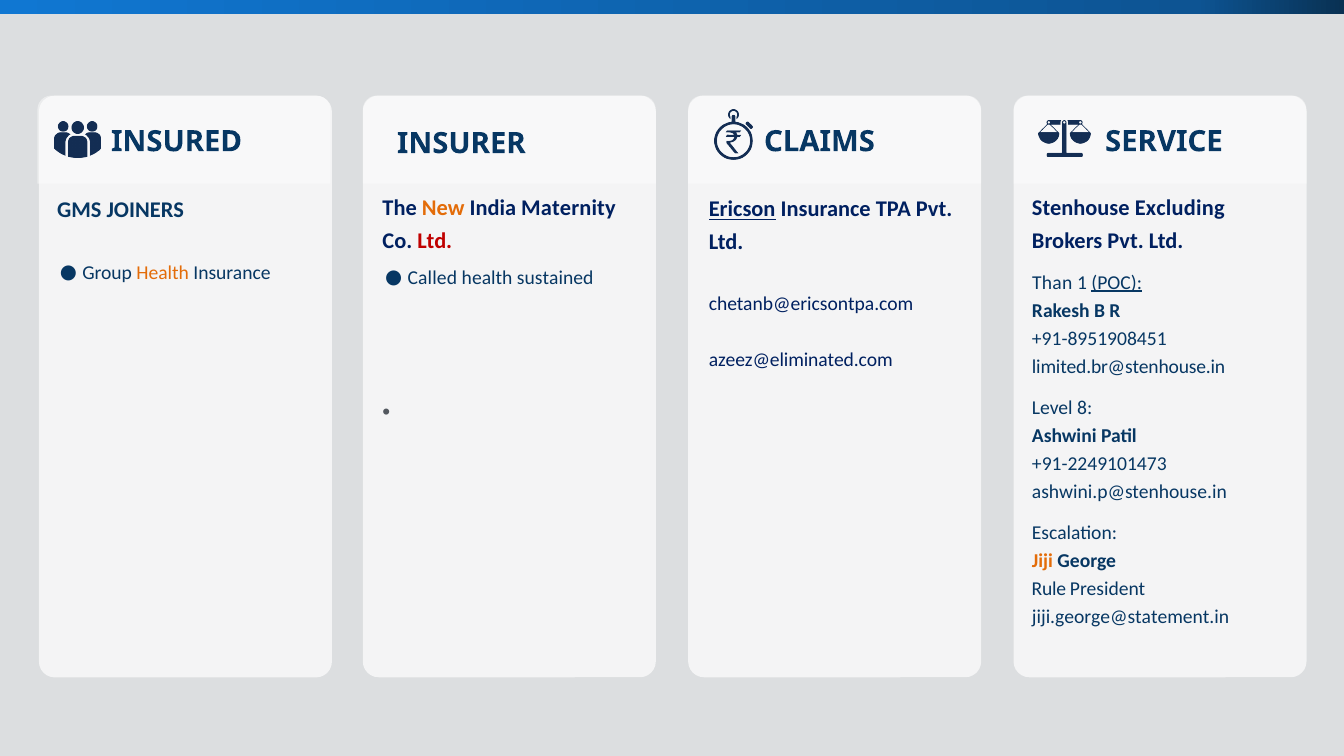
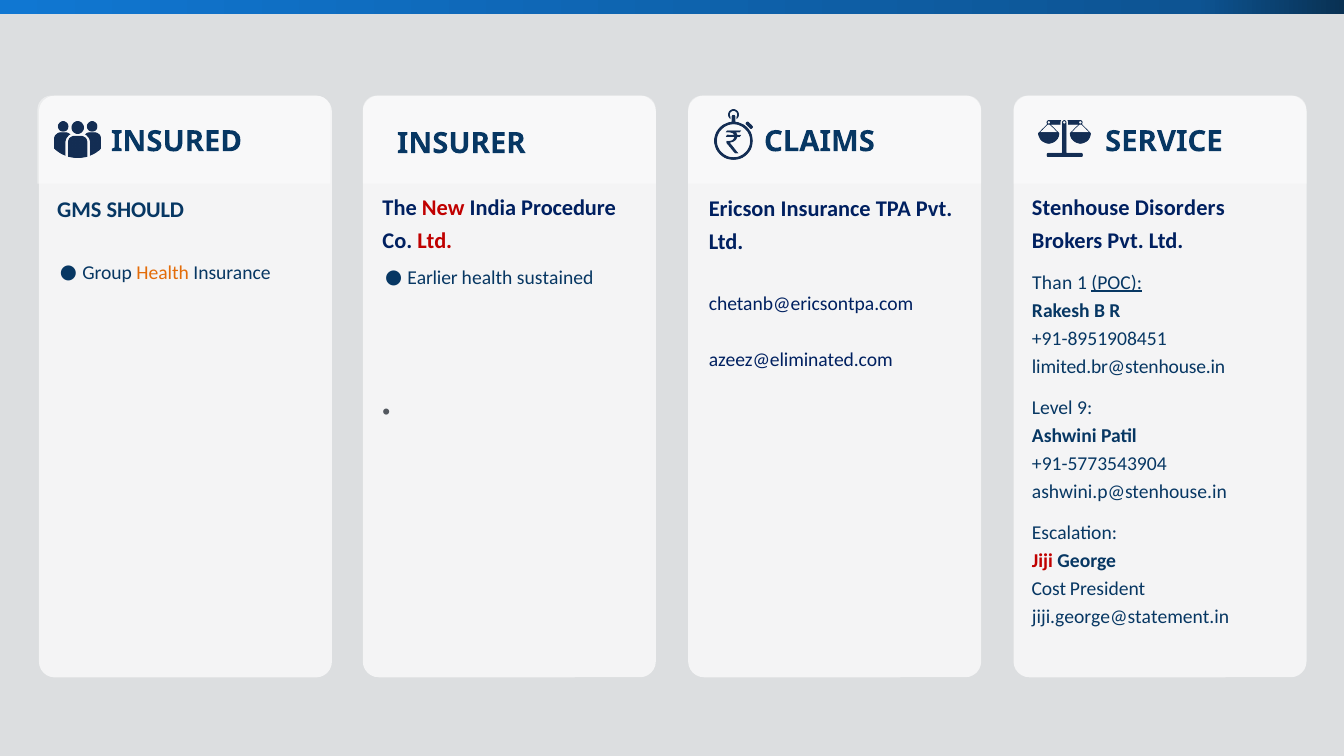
New colour: orange -> red
Maternity: Maternity -> Procedure
Excluding: Excluding -> Disorders
Ericson underline: present -> none
JOINERS: JOINERS -> SHOULD
Called: Called -> Earlier
8: 8 -> 9
+91-2249101473: +91-2249101473 -> +91-5773543904
Jiji colour: orange -> red
Rule: Rule -> Cost
